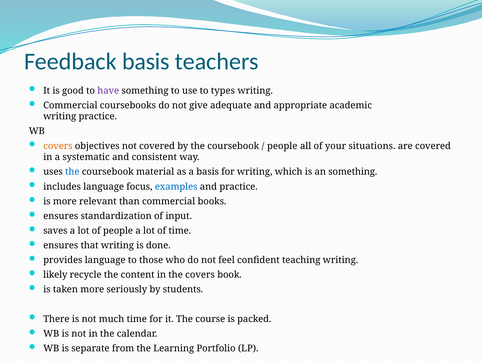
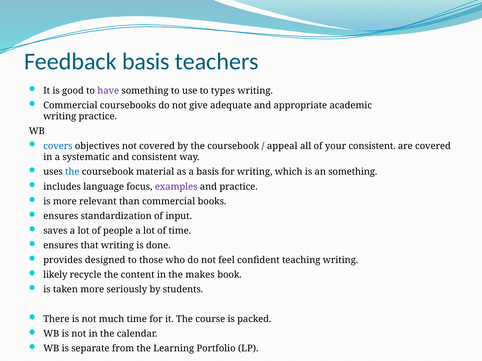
covers at (58, 146) colour: orange -> blue
people at (282, 146): people -> appeal
your situations: situations -> consistent
examples colour: blue -> purple
provides language: language -> designed
the covers: covers -> makes
